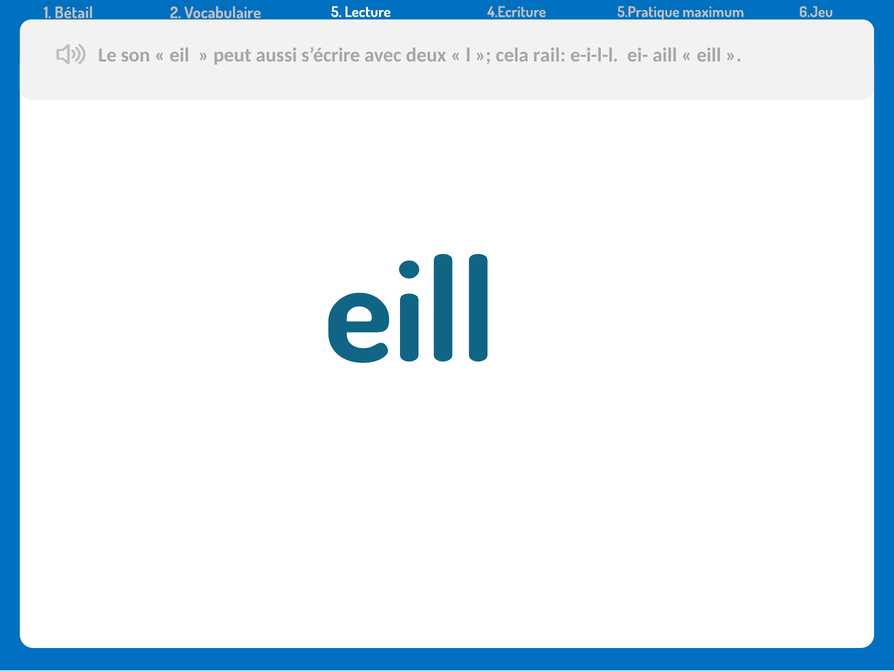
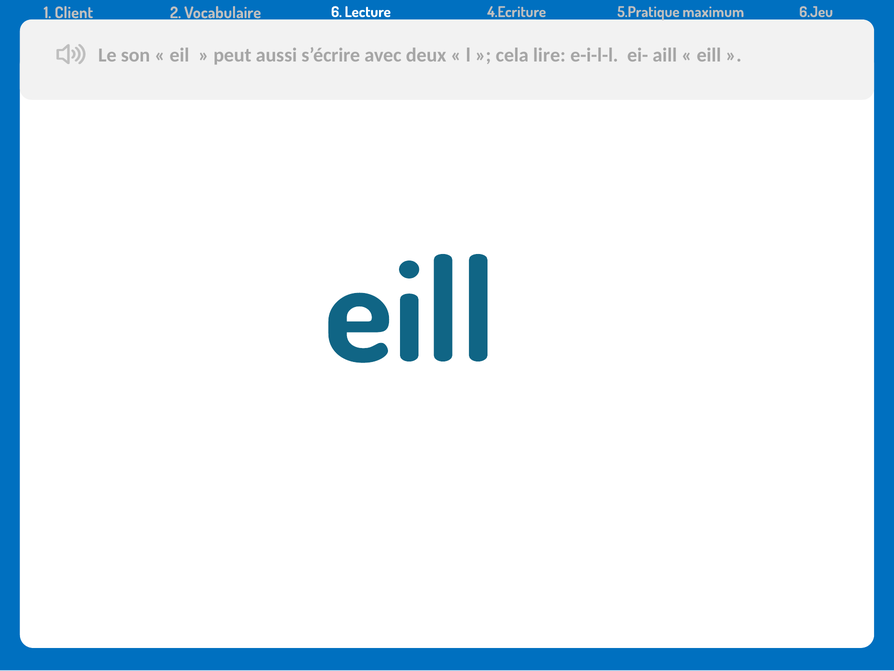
Bétail: Bétail -> Client
5: 5 -> 6
rail: rail -> lire
